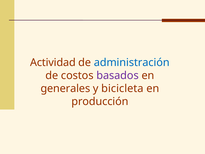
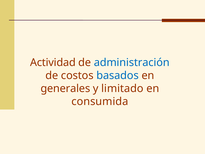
basados colour: purple -> blue
bicicleta: bicicleta -> limitado
producción: producción -> consumida
